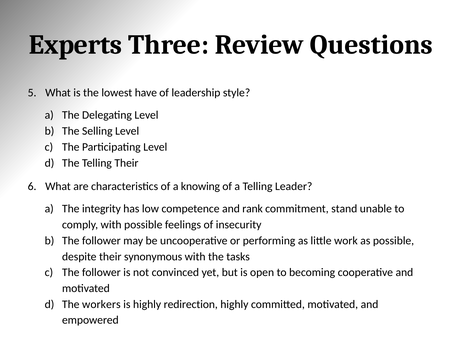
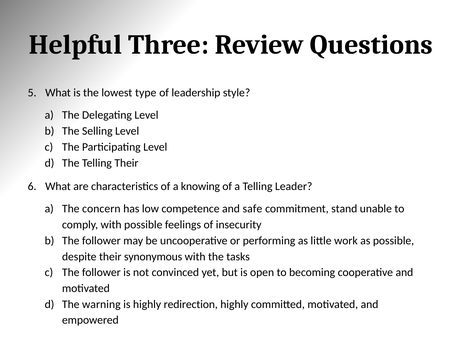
Experts: Experts -> Helpful
have: have -> type
integrity: integrity -> concern
rank: rank -> safe
workers: workers -> warning
